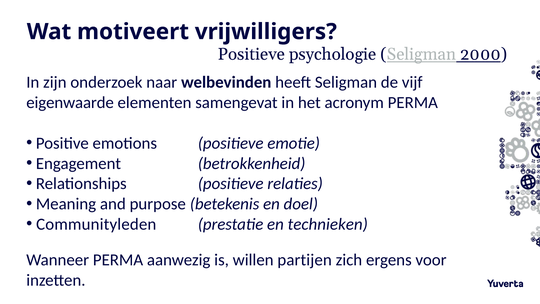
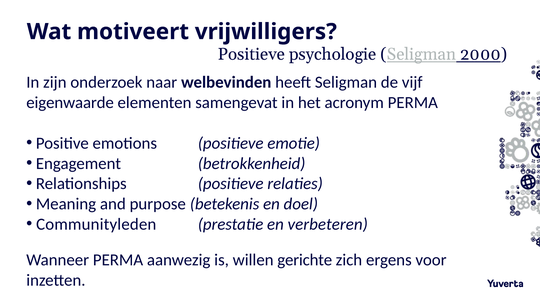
technieken: technieken -> verbeteren
partijen: partijen -> gerichte
